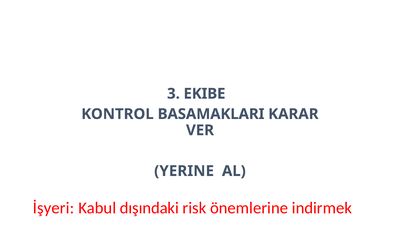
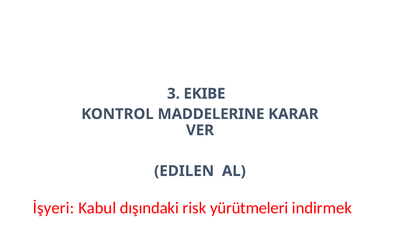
BASAMAKLARI: BASAMAKLARI -> MADDELERINE
YERINE: YERINE -> EDILEN
önemlerine: önemlerine -> yürütmeleri
